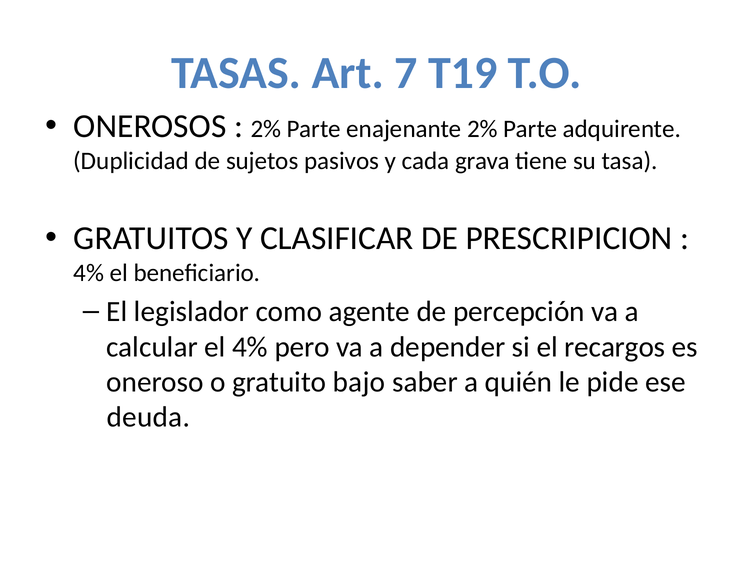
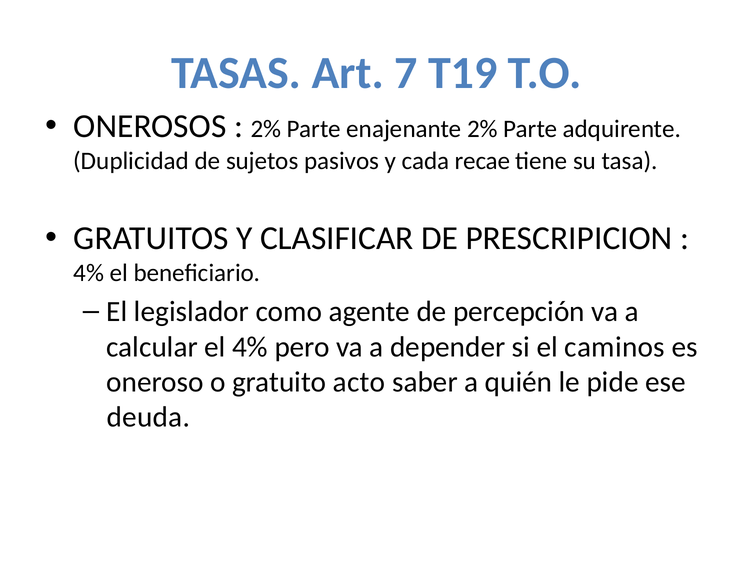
grava: grava -> recae
recargos: recargos -> caminos
bajo: bajo -> acto
